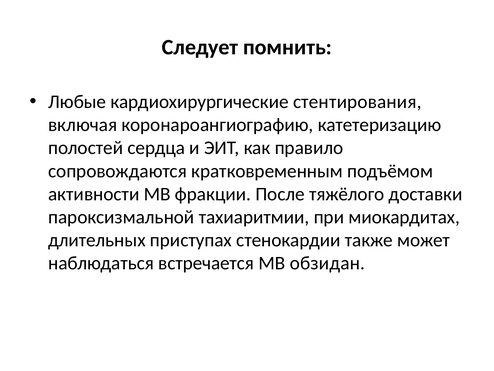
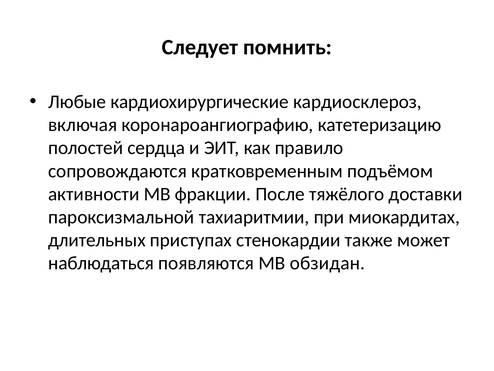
стентирования: стентирования -> кардиосклероз
встречается: встречается -> появляются
